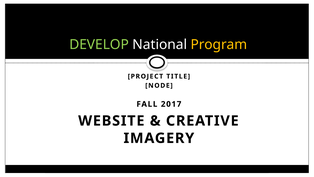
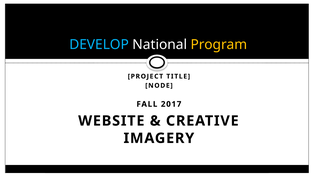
DEVELOP colour: light green -> light blue
